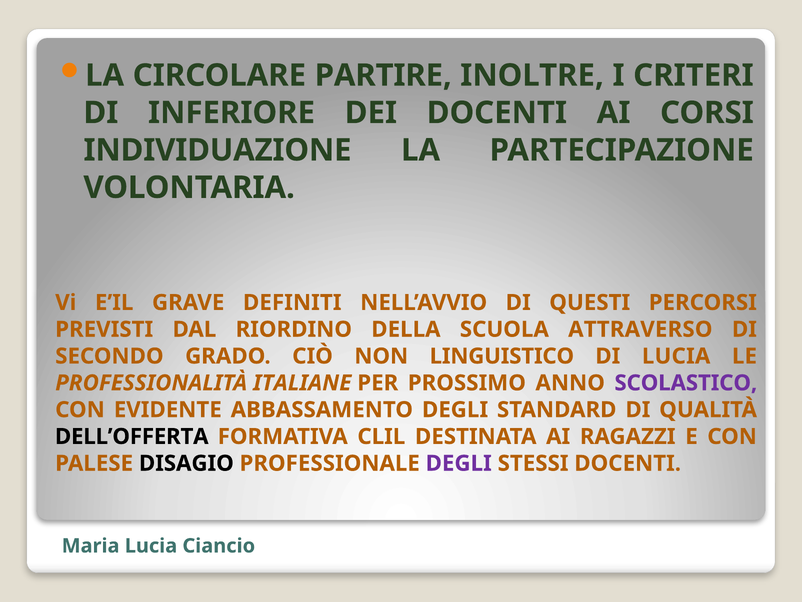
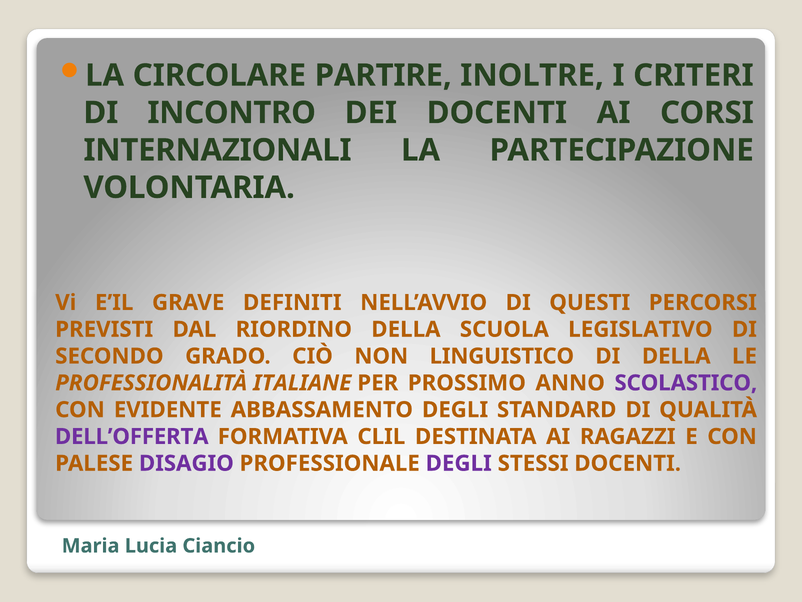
INFERIORE: INFERIORE -> INCONTRO
INDIVIDUAZIONE: INDIVIDUAZIONE -> INTERNAZIONALI
ATTRAVERSO: ATTRAVERSO -> LEGISLATIVO
DI LUCIA: LUCIA -> DELLA
DELL’OFFERTA colour: black -> purple
DISAGIO colour: black -> purple
